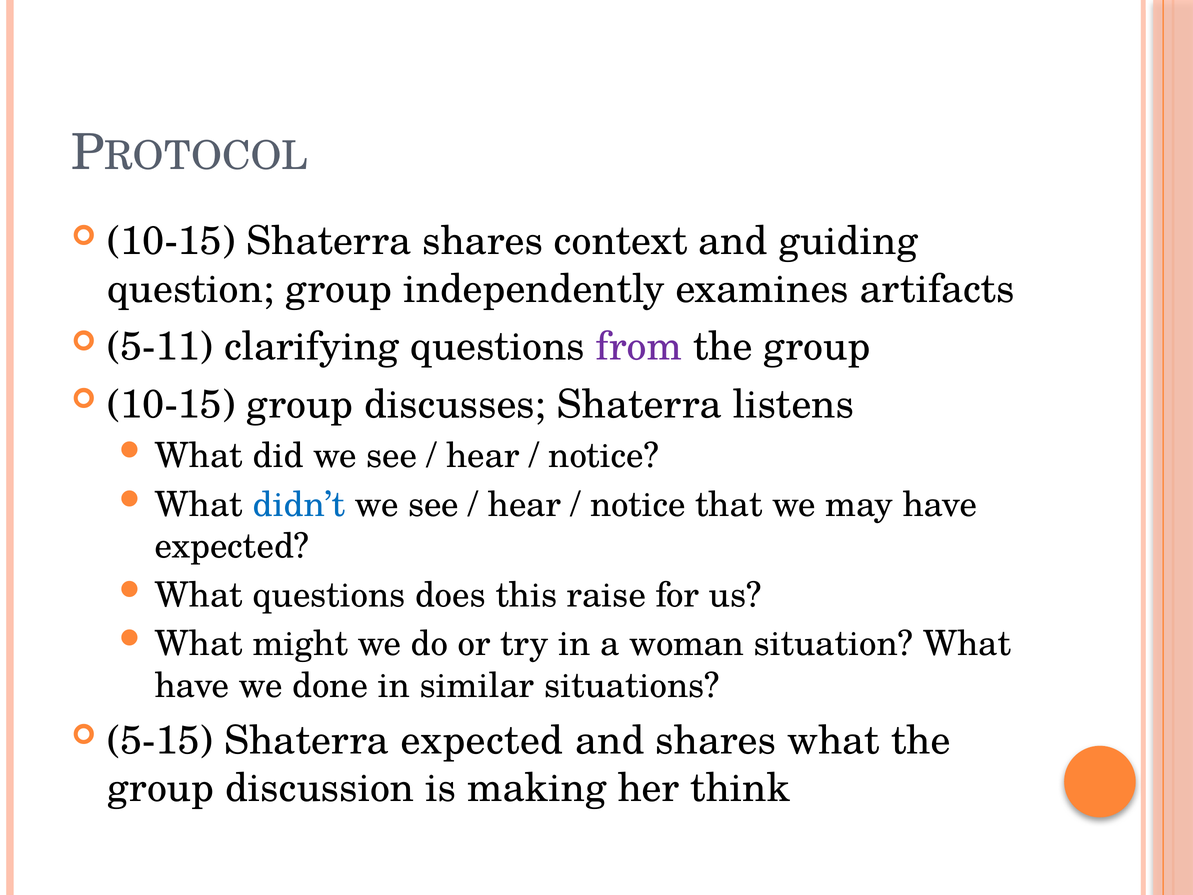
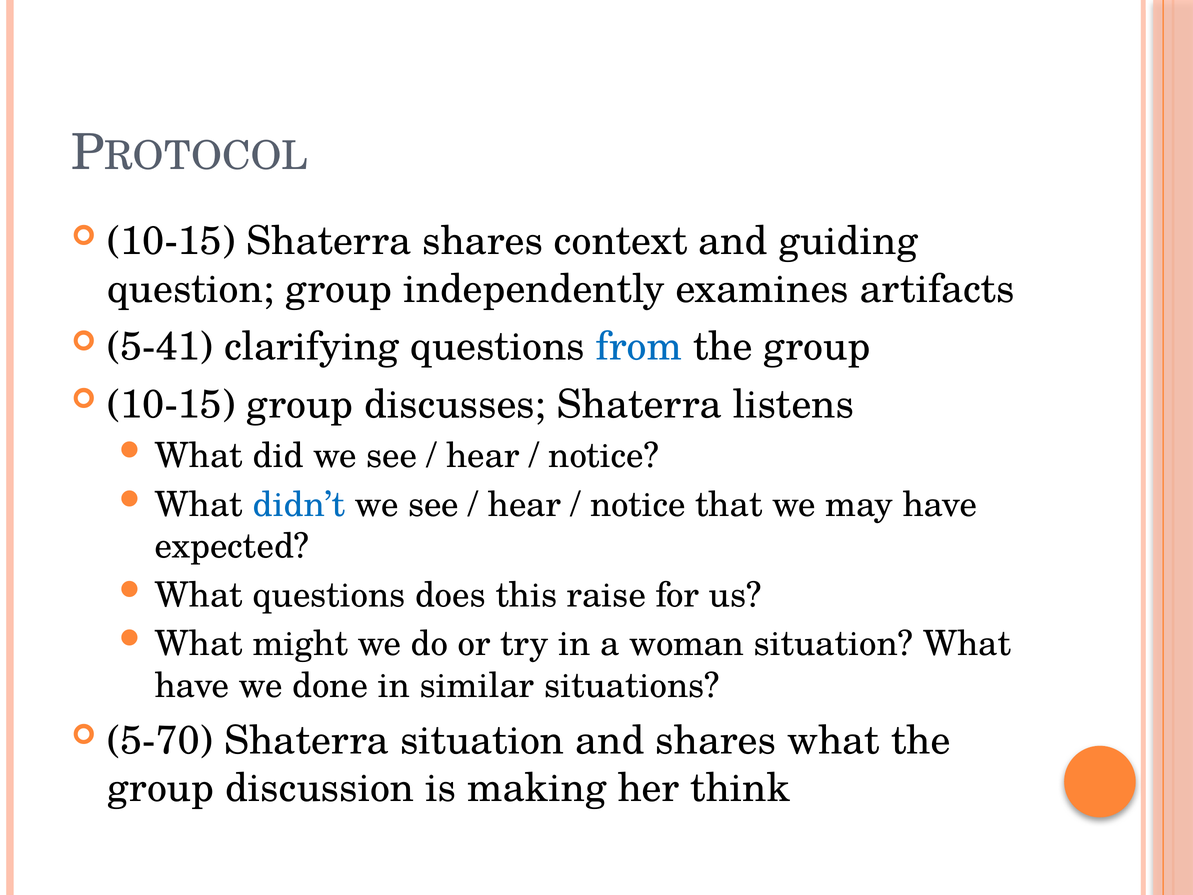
5-11: 5-11 -> 5-41
from colour: purple -> blue
5-15: 5-15 -> 5-70
Shaterra expected: expected -> situation
